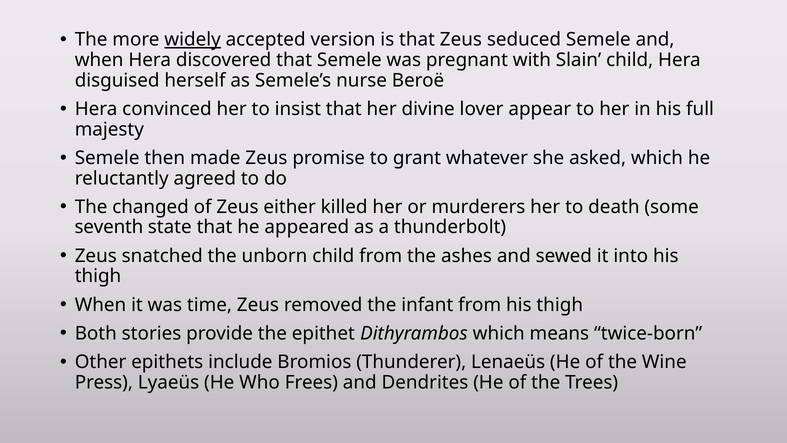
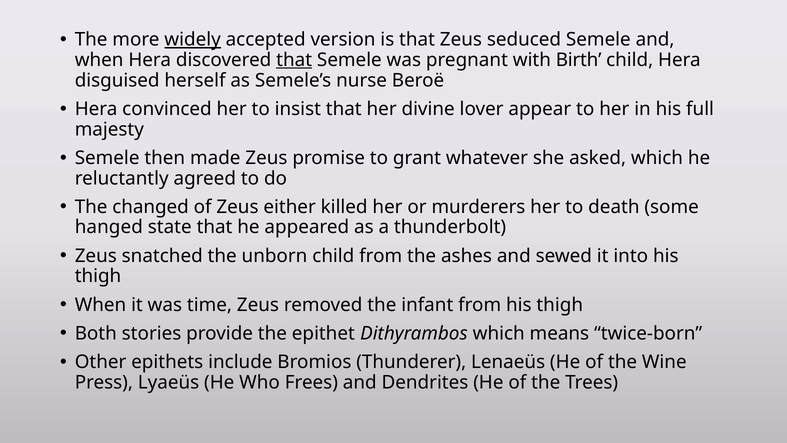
that at (294, 60) underline: none -> present
Slain: Slain -> Birth
seventh: seventh -> hanged
